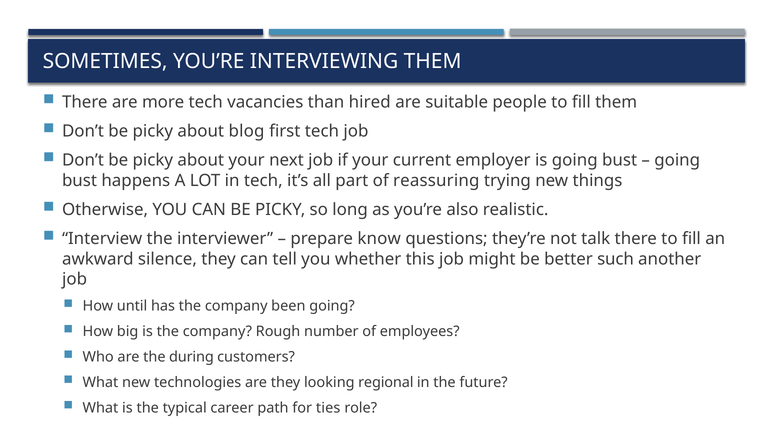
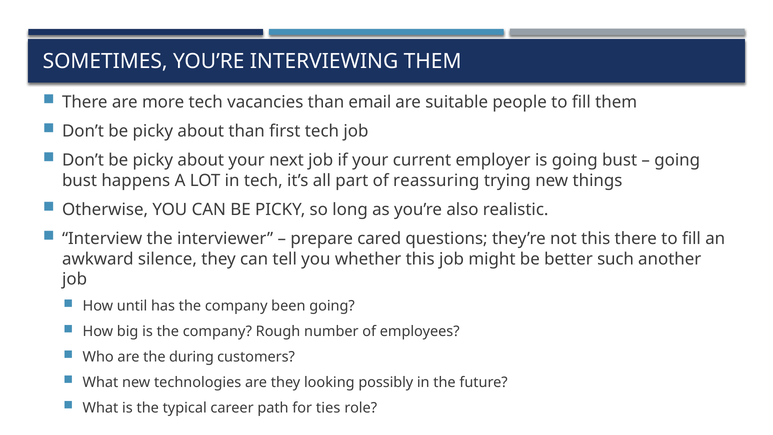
hired: hired -> email
about blog: blog -> than
know: know -> cared
not talk: talk -> this
regional: regional -> possibly
